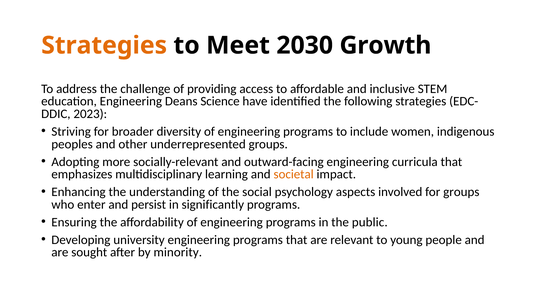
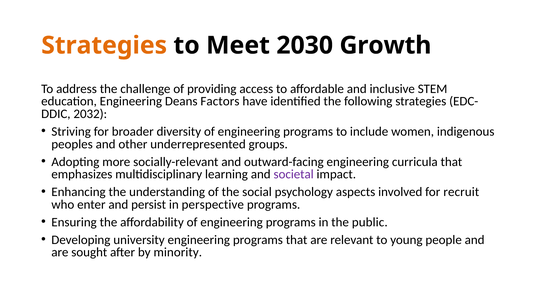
Science: Science -> Factors
2023: 2023 -> 2032
societal colour: orange -> purple
for groups: groups -> recruit
significantly: significantly -> perspective
